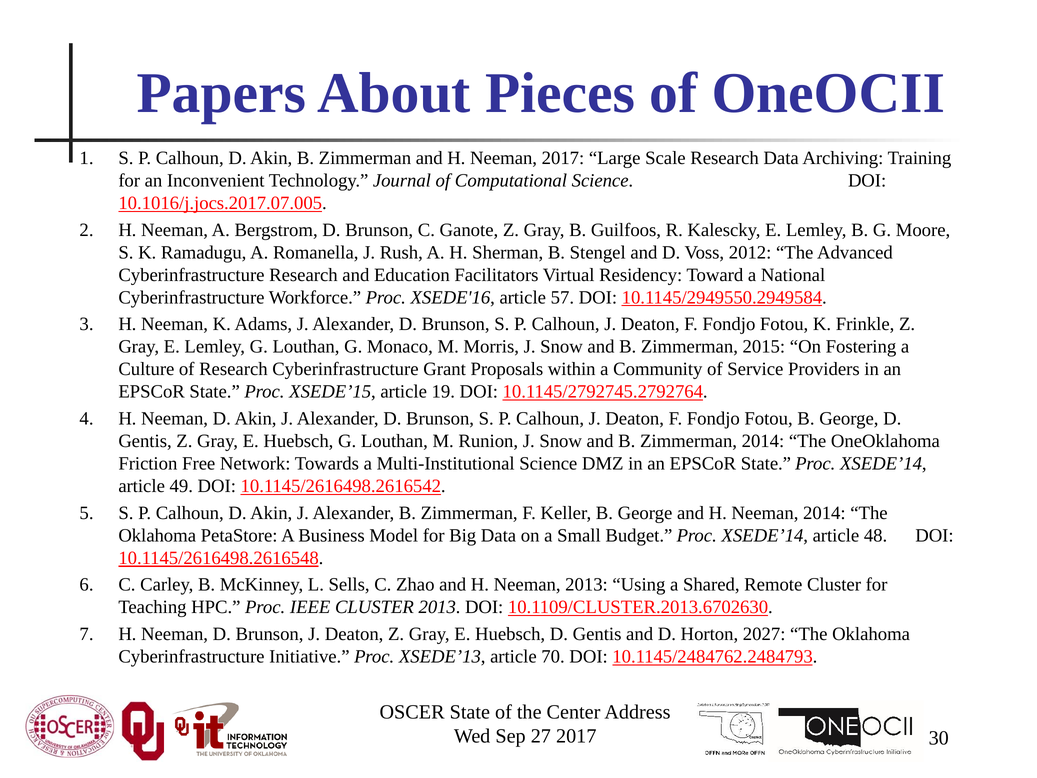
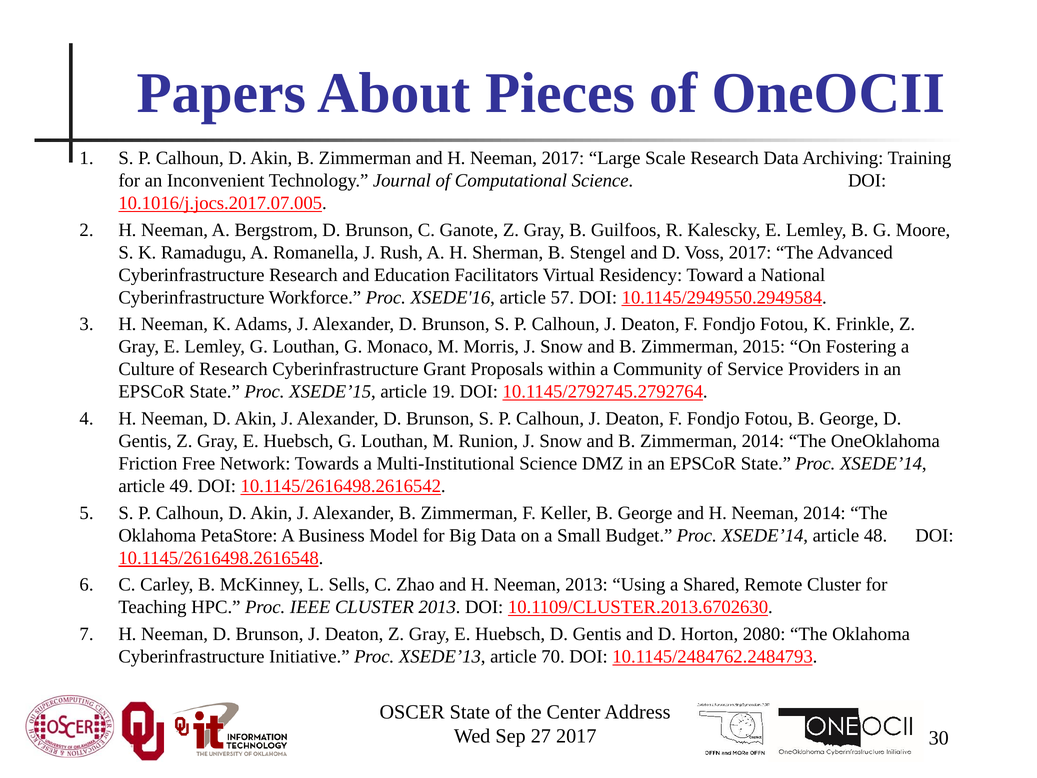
Voss 2012: 2012 -> 2017
2027: 2027 -> 2080
